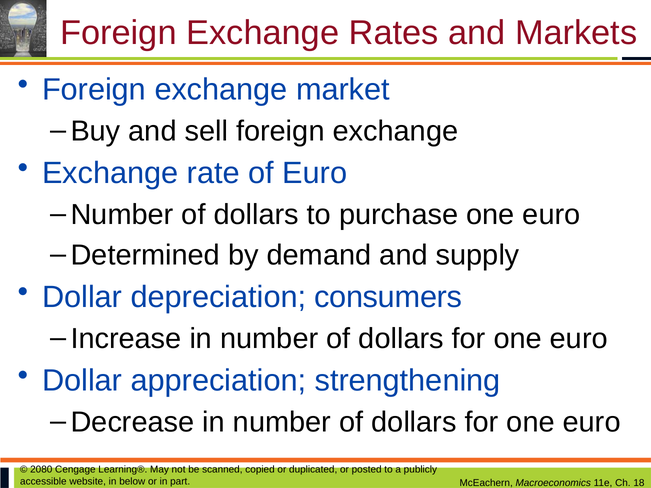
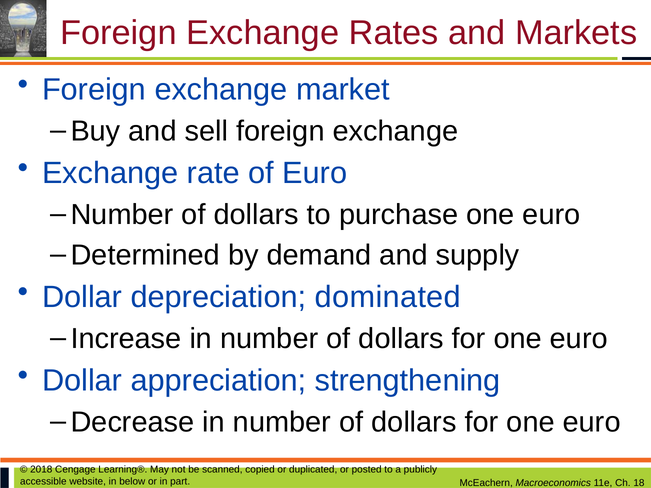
consumers: consumers -> dominated
2080: 2080 -> 2018
